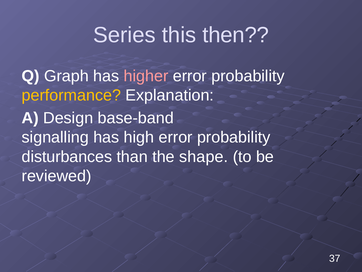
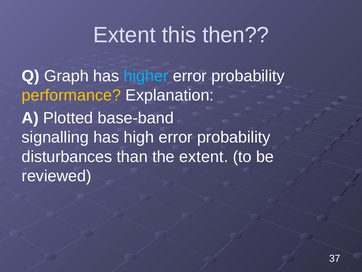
Series at (124, 35): Series -> Extent
higher colour: pink -> light blue
Design: Design -> Plotted
the shape: shape -> extent
